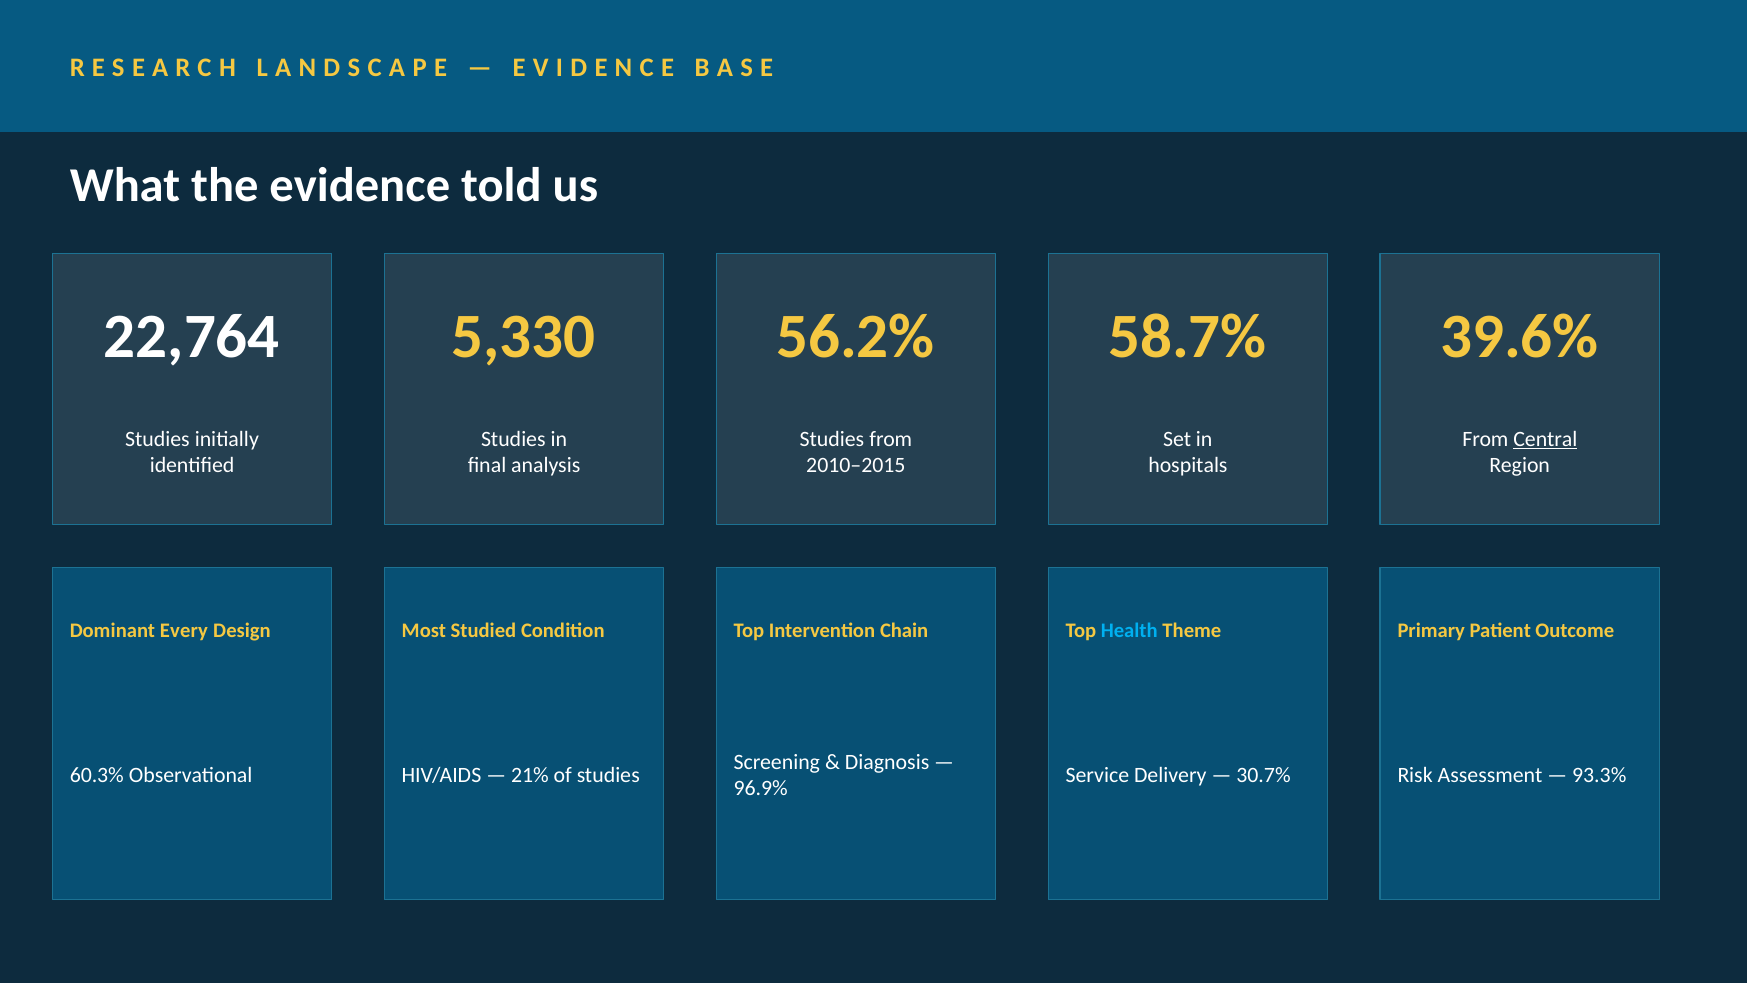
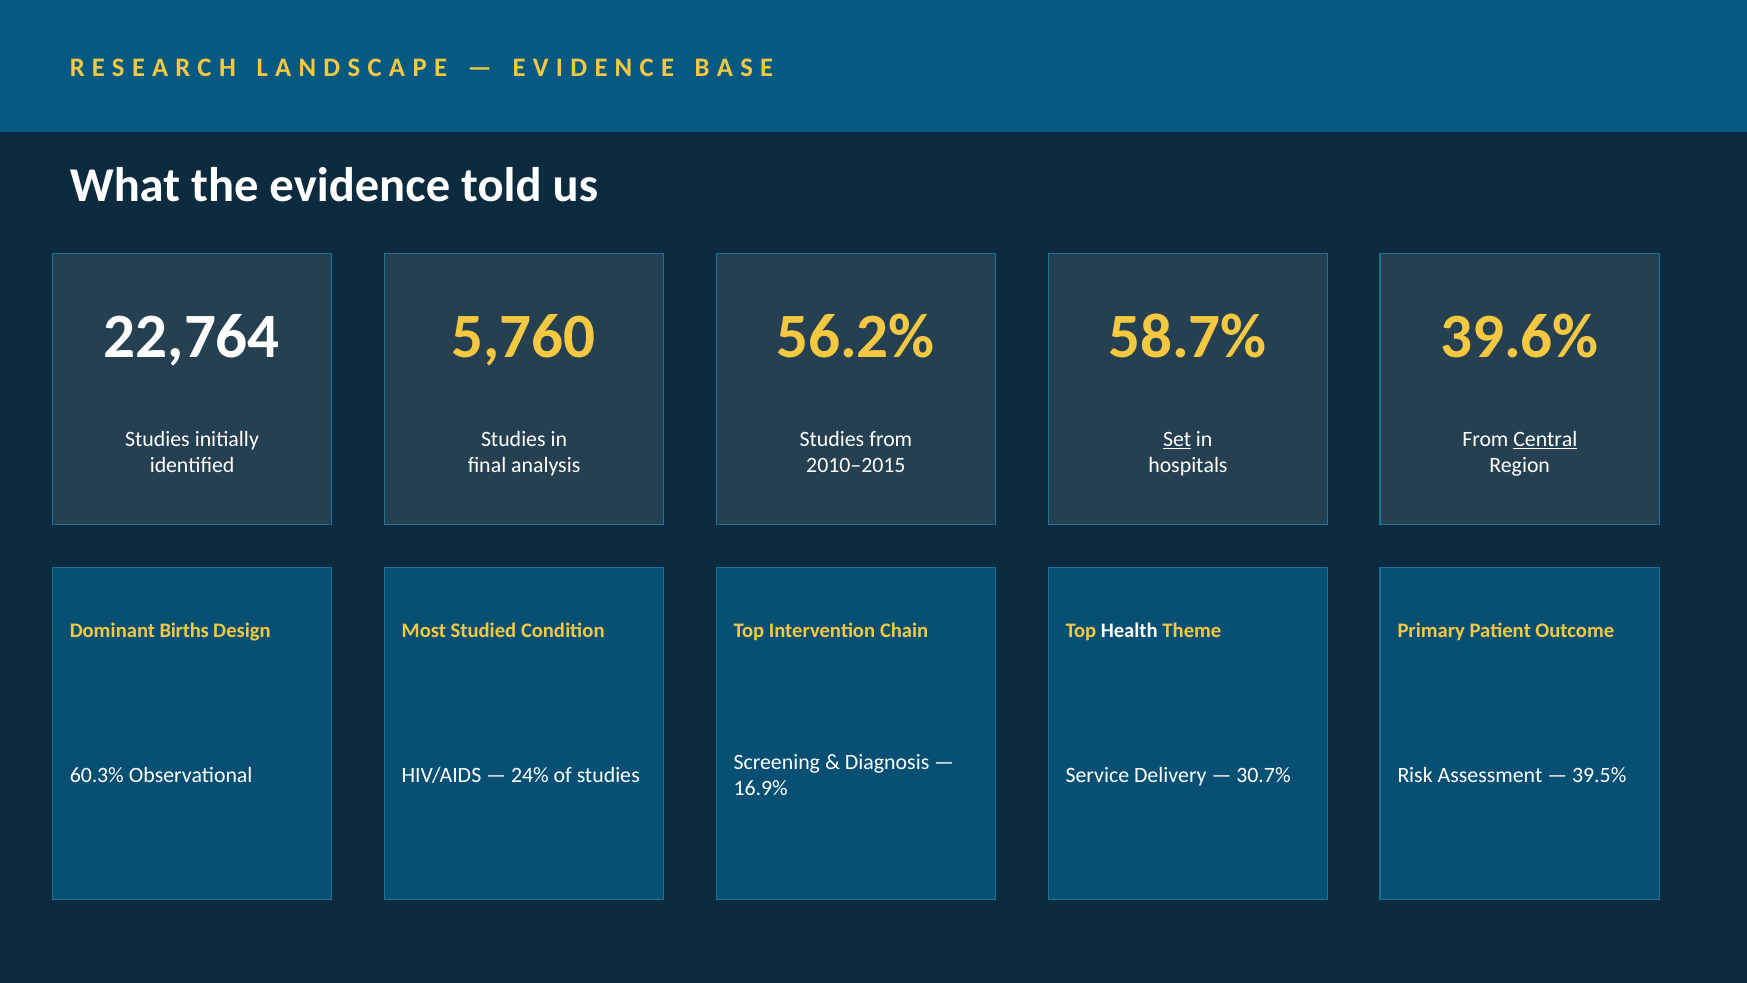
5,330: 5,330 -> 5,760
Set underline: none -> present
Every: Every -> Births
Health colour: light blue -> white
21%: 21% -> 24%
93.3%: 93.3% -> 39.5%
96.9%: 96.9% -> 16.9%
